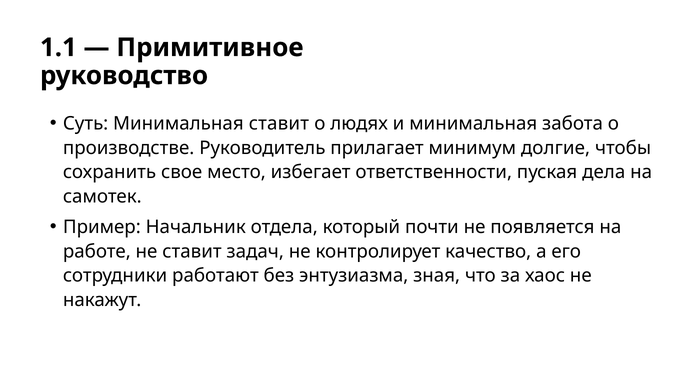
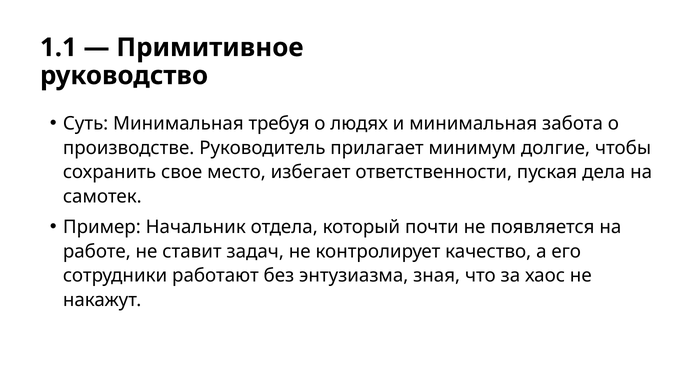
Минимальная ставит: ставит -> требуя
